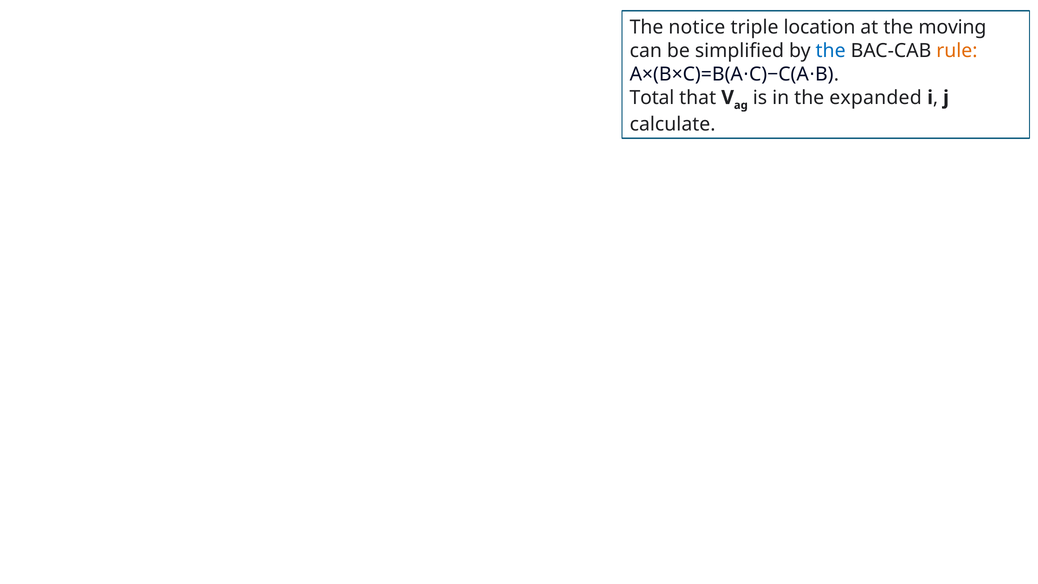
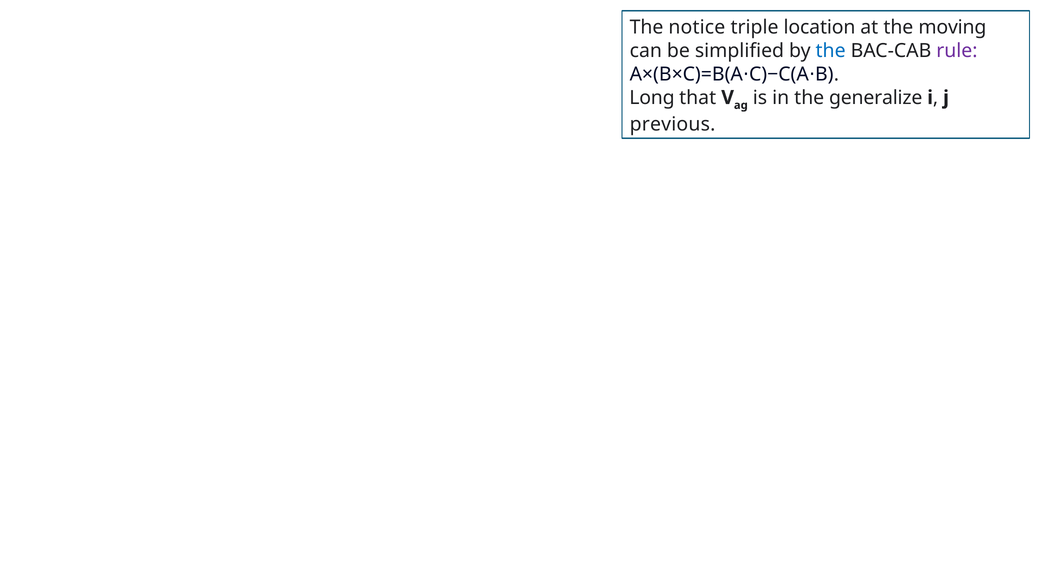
rule colour: orange -> purple
Total: Total -> Long
expanded: expanded -> generalize
calculate: calculate -> previous
